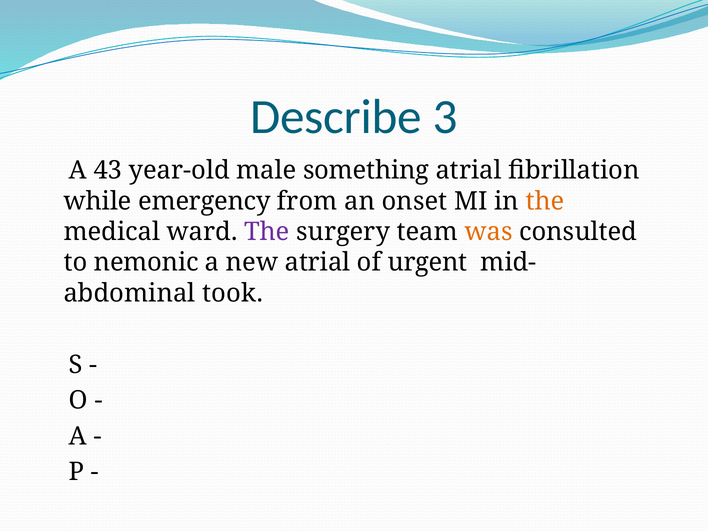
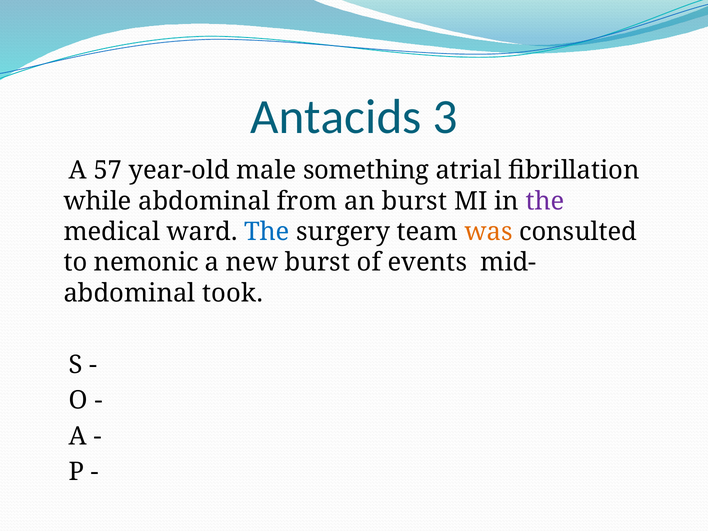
Describe: Describe -> Antacids
43: 43 -> 57
while emergency: emergency -> abdominal
an onset: onset -> burst
the at (545, 201) colour: orange -> purple
The at (267, 232) colour: purple -> blue
new atrial: atrial -> burst
urgent: urgent -> events
